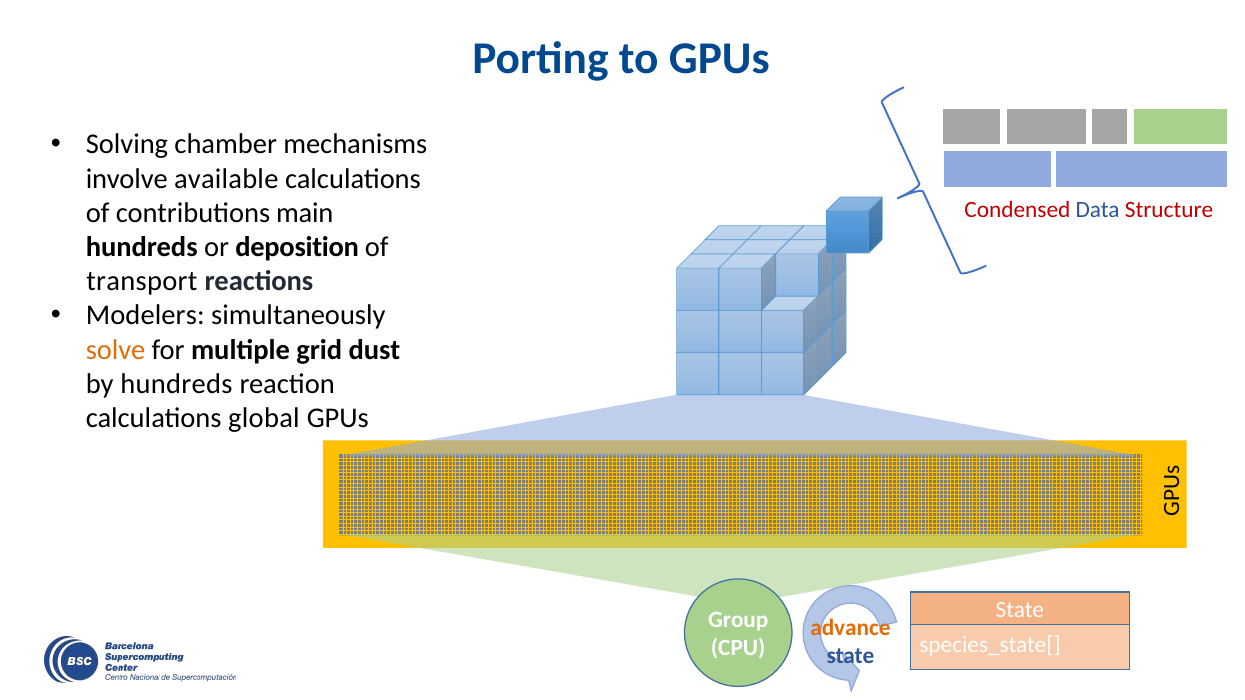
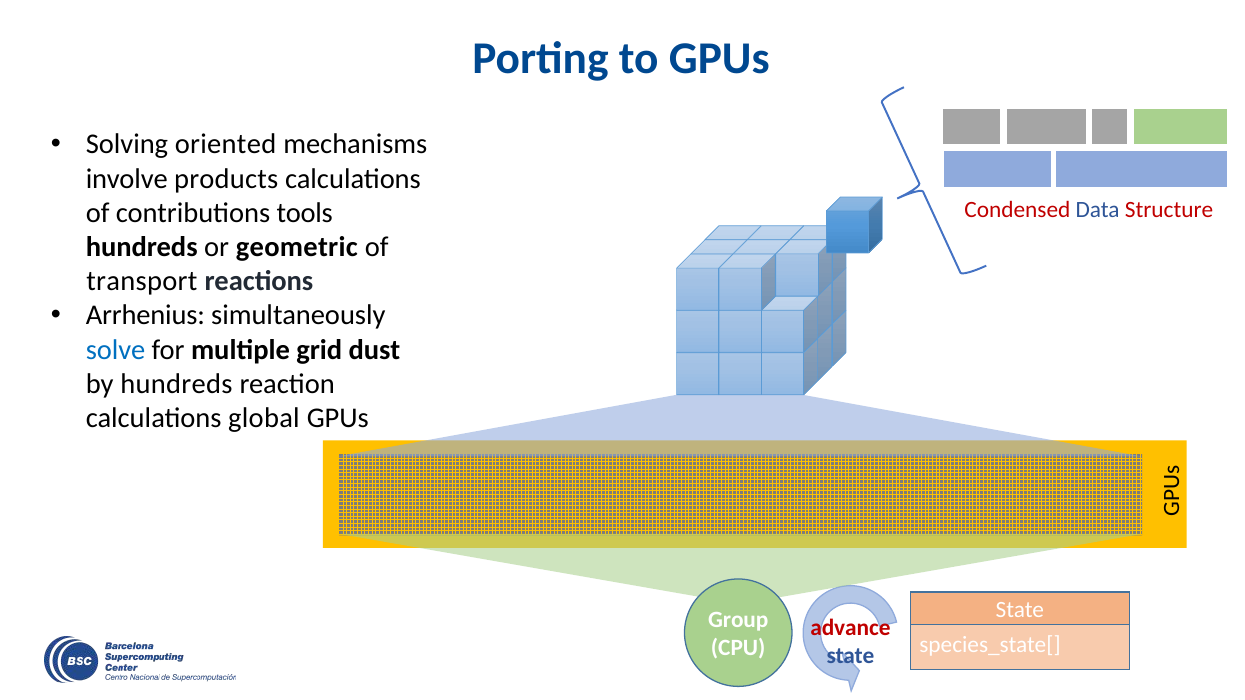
chamber: chamber -> oriented
available: available -> products
main: main -> tools
deposition: deposition -> geometric
Modelers: Modelers -> Arrhenius
solve colour: orange -> blue
advance colour: orange -> red
